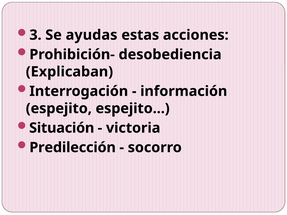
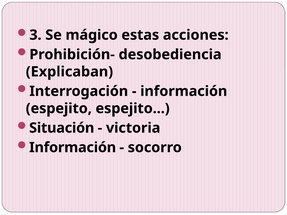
ayudas: ayudas -> mágico
Predilección at (73, 148): Predilección -> Información
